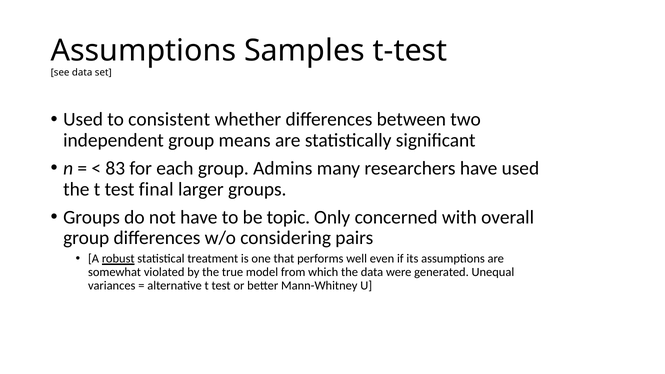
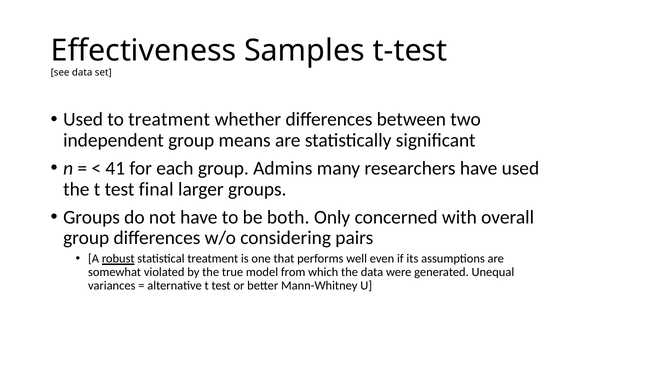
Assumptions at (143, 51): Assumptions -> Effectiveness
to consistent: consistent -> treatment
83: 83 -> 41
topic: topic -> both
